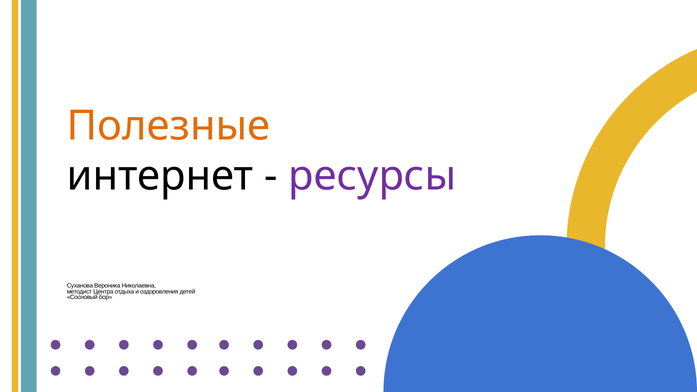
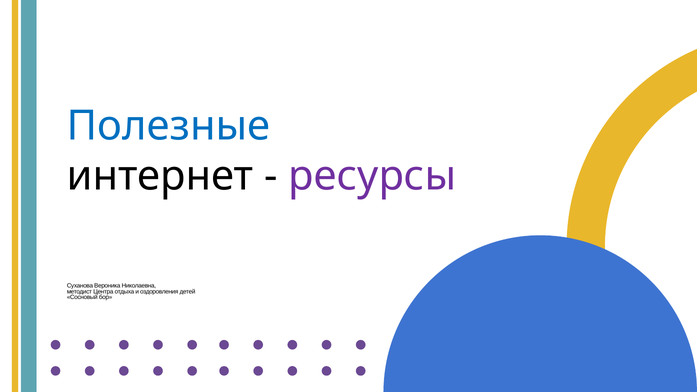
Полезные colour: orange -> blue
